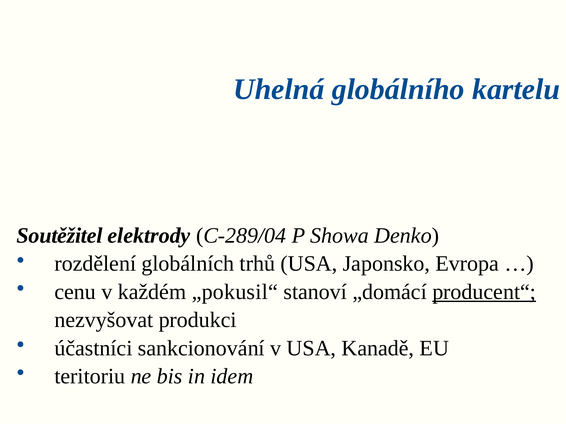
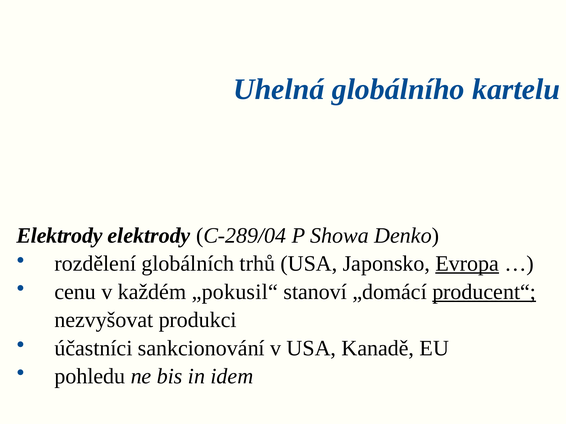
Soutěžitel at (60, 236): Soutěžitel -> Elektrody
Evropa underline: none -> present
teritoriu: teritoriu -> pohledu
